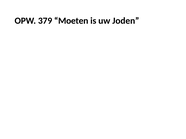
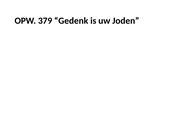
Moeten: Moeten -> Gedenk
